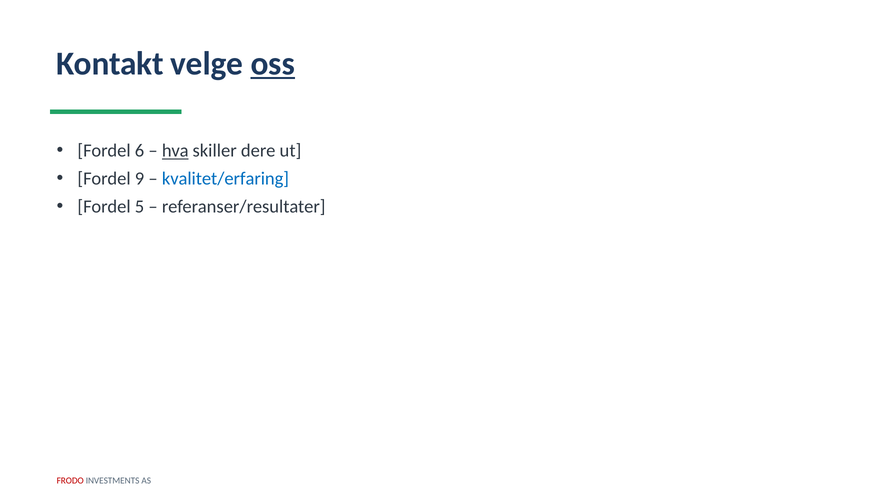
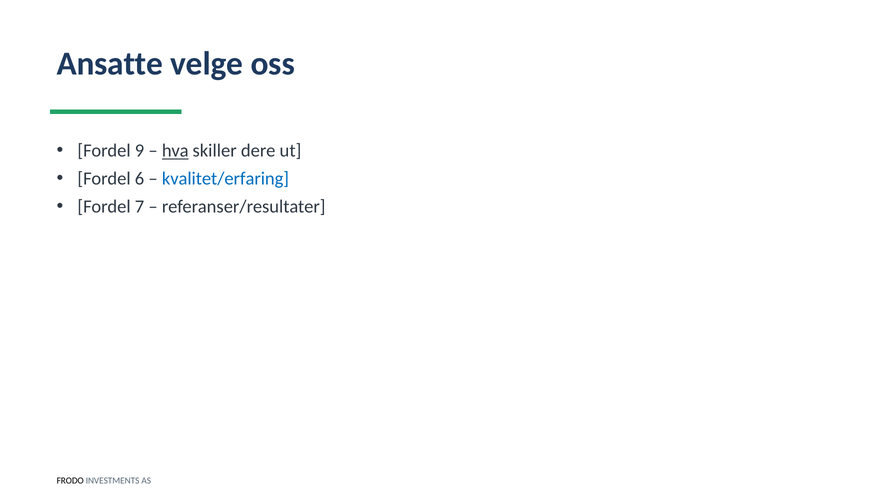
Kontakt: Kontakt -> Ansatte
oss underline: present -> none
6: 6 -> 9
9: 9 -> 6
5: 5 -> 7
FRODO colour: red -> black
